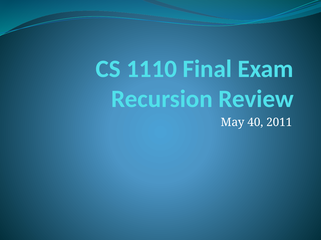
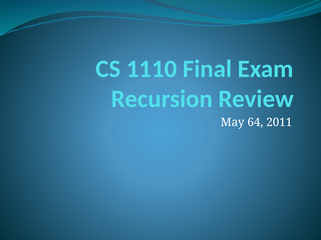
40: 40 -> 64
